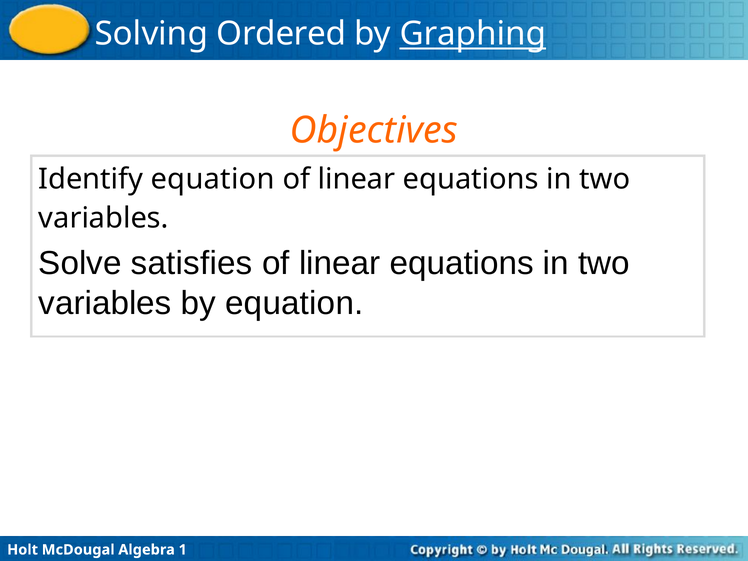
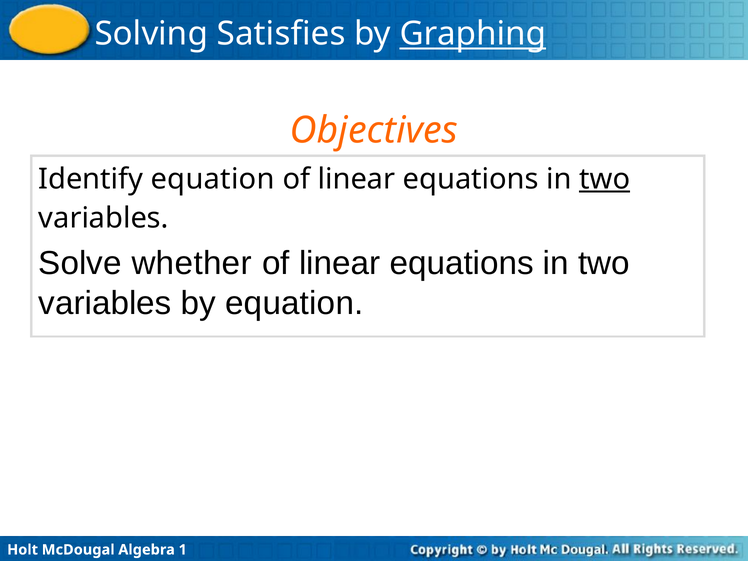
Ordered: Ordered -> Satisfies
two at (605, 179) underline: none -> present
satisfies: satisfies -> whether
